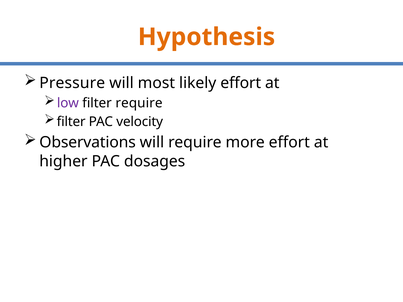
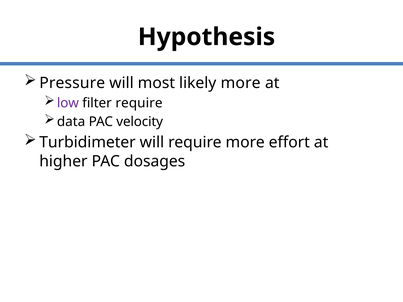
Hypothesis colour: orange -> black
likely effort: effort -> more
filter at (71, 122): filter -> data
Observations: Observations -> Turbidimeter
